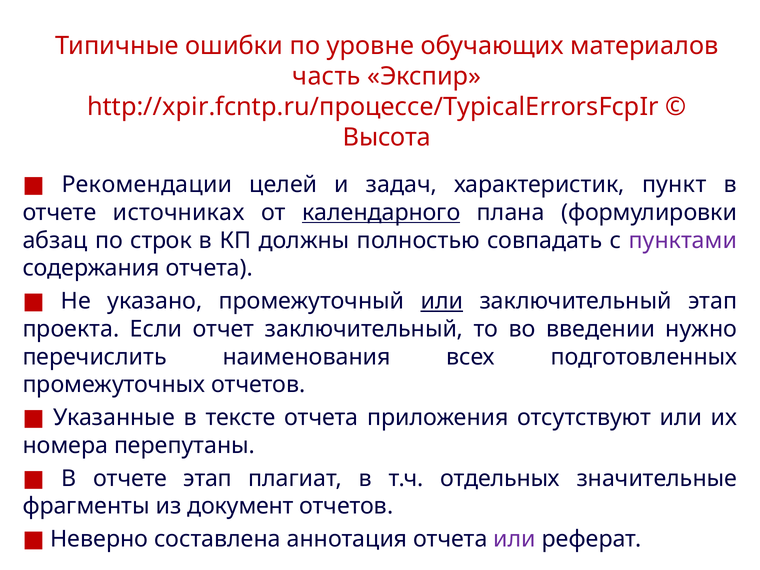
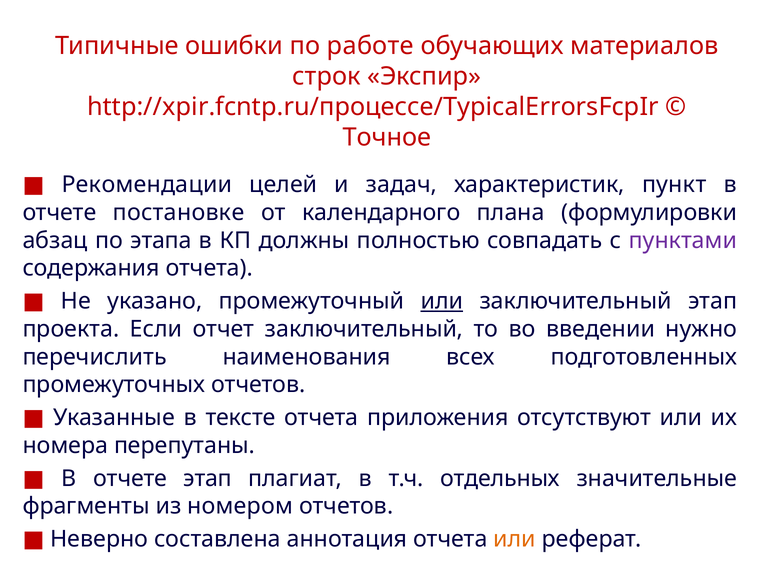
уровне: уровне -> работе
часть: часть -> строк
Высота: Высота -> Точное
источниках: источниках -> постановке
календарного underline: present -> none
строк: строк -> этапа
документ: документ -> номером
или at (515, 539) colour: purple -> orange
